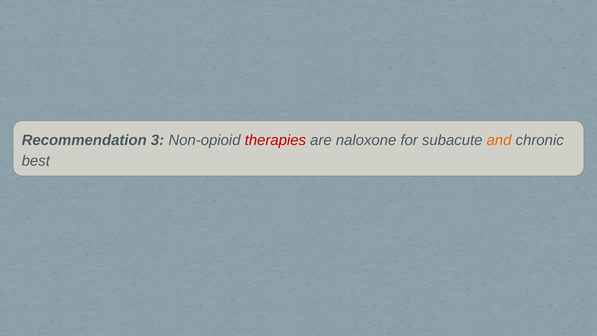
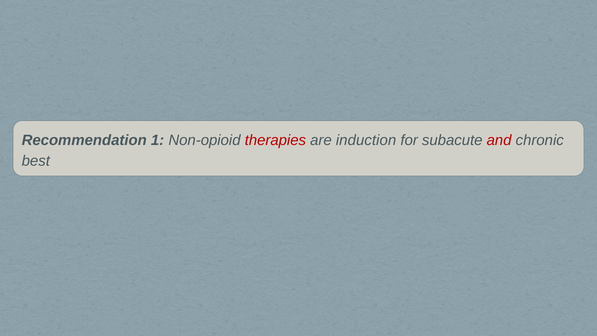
3: 3 -> 1
naloxone: naloxone -> induction
and colour: orange -> red
